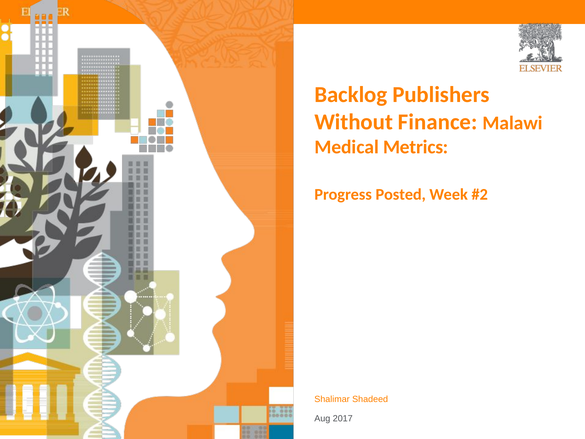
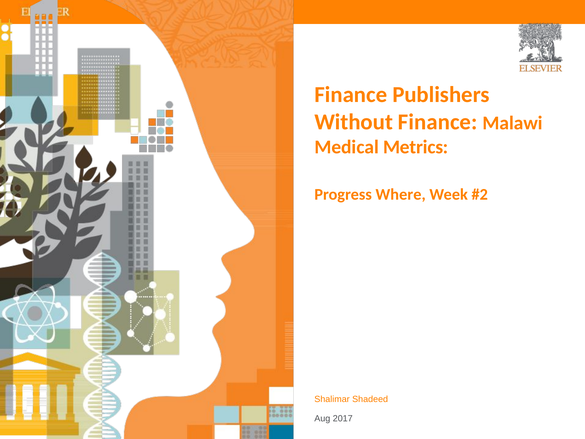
Backlog at (351, 95): Backlog -> Finance
Posted: Posted -> Where
